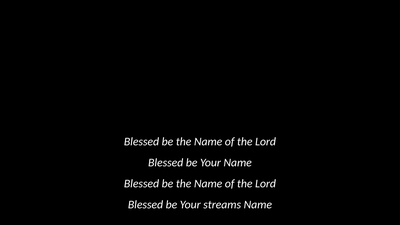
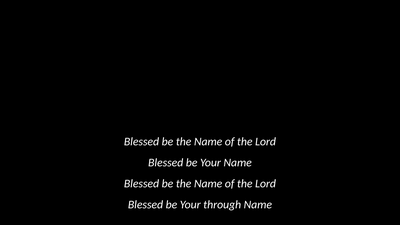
streams: streams -> through
